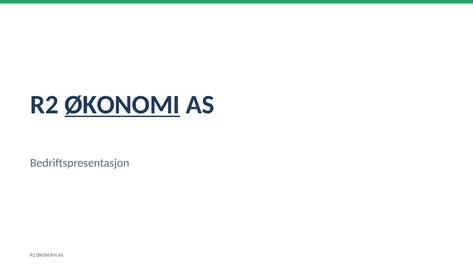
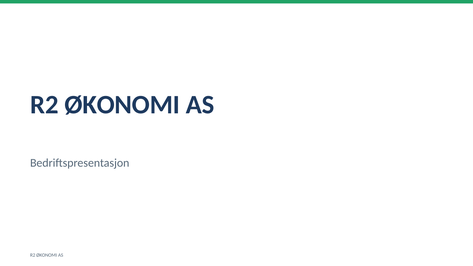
ØKONOMI at (122, 105) underline: present -> none
